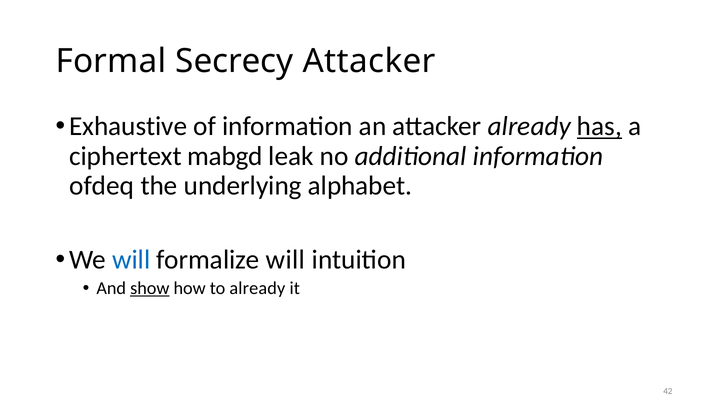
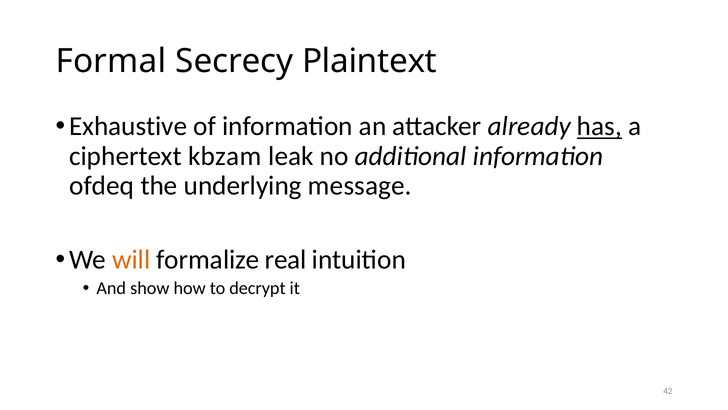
Secrecy Attacker: Attacker -> Plaintext
mabgd: mabgd -> kbzam
alphabet: alphabet -> message
will at (131, 259) colour: blue -> orange
formalize will: will -> real
show underline: present -> none
to already: already -> decrypt
